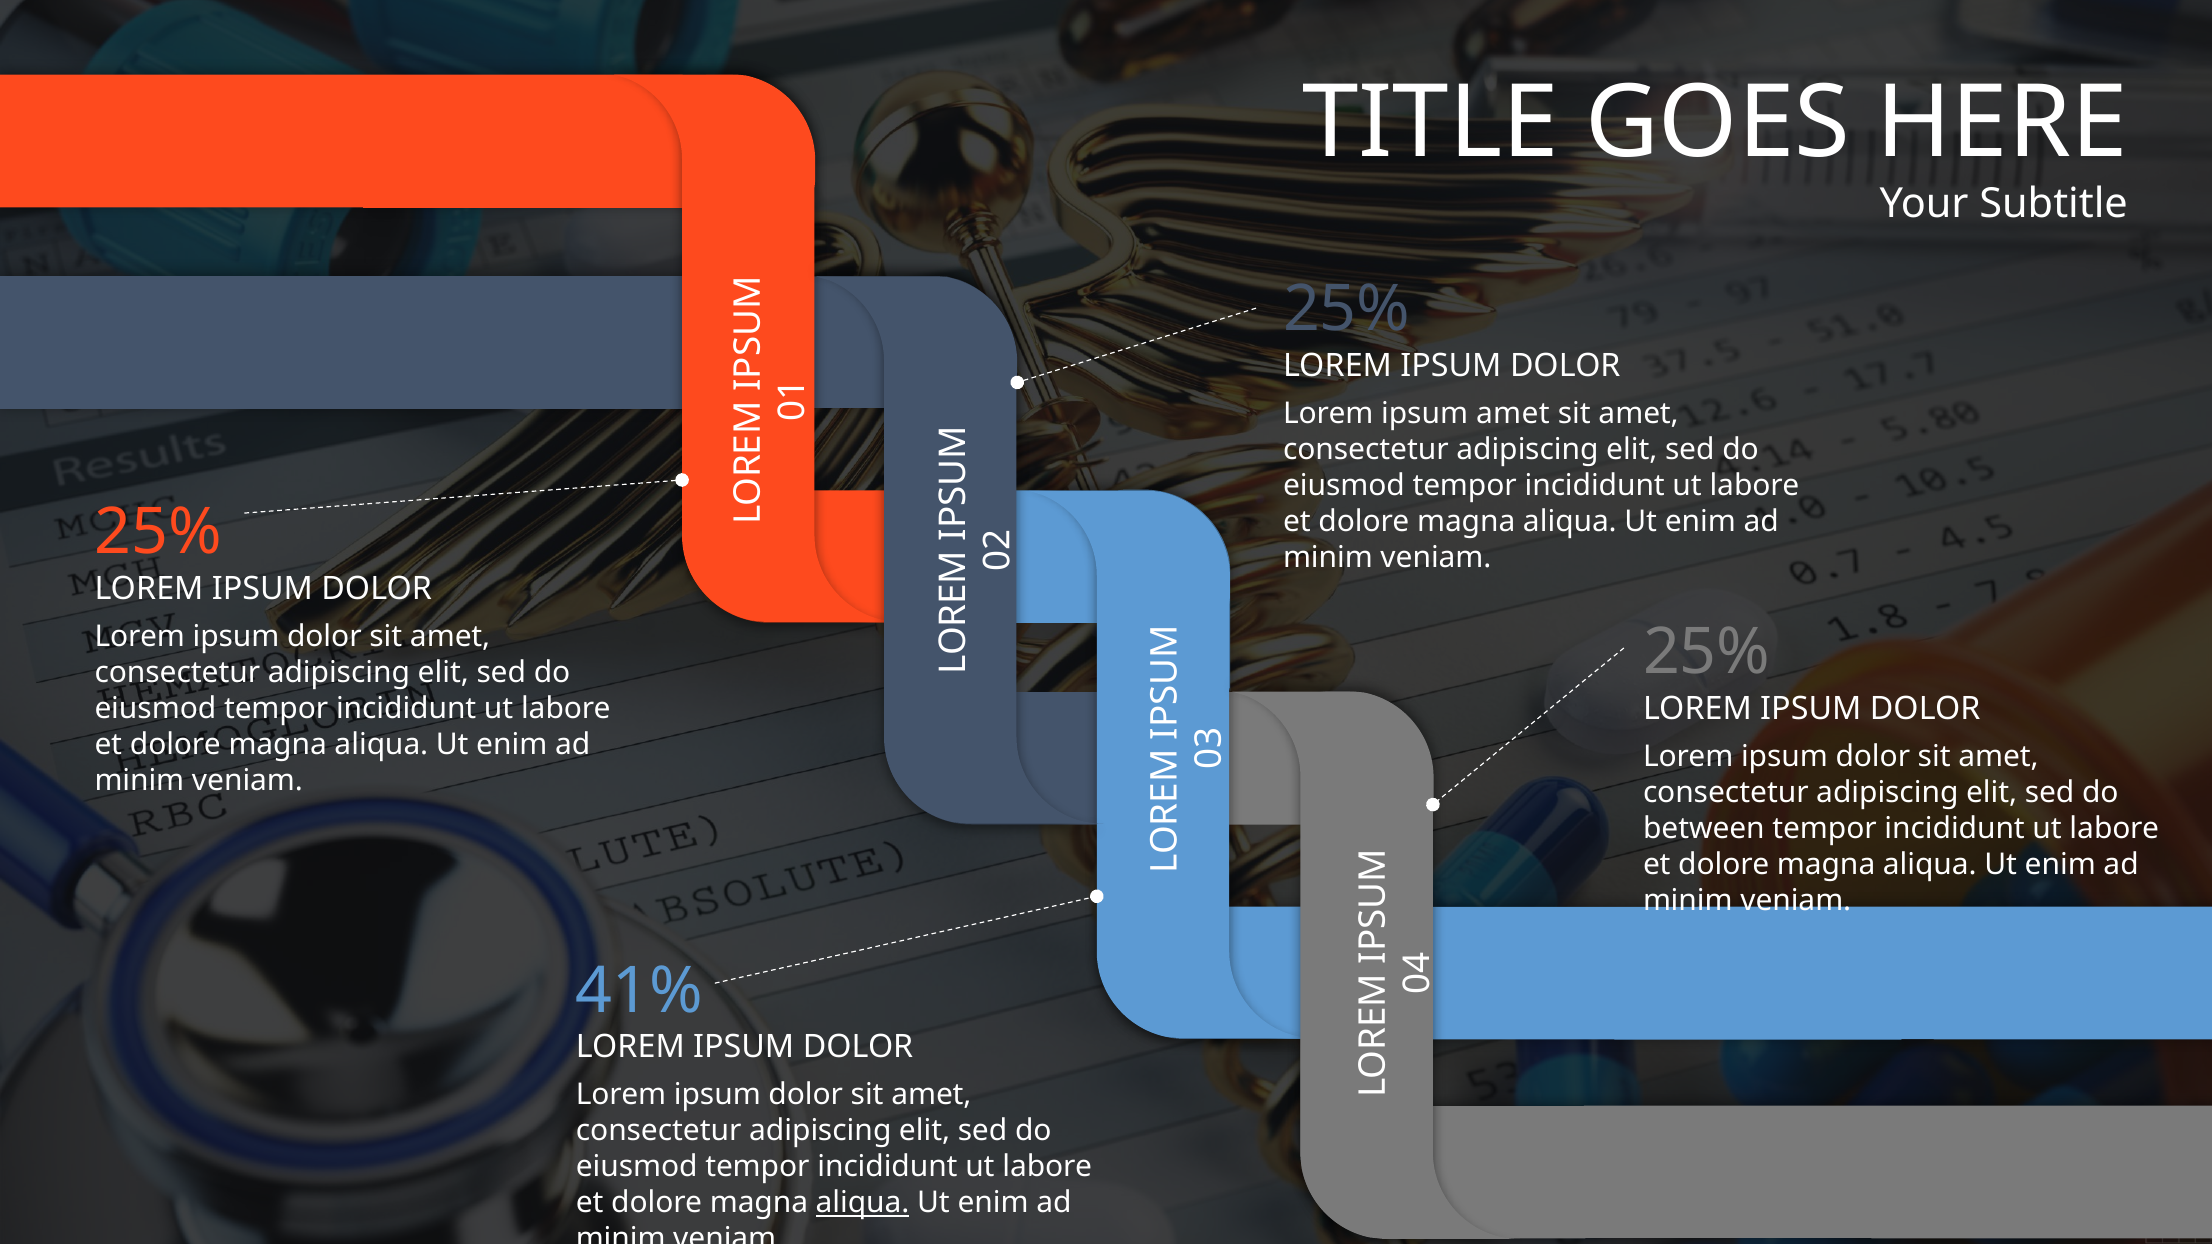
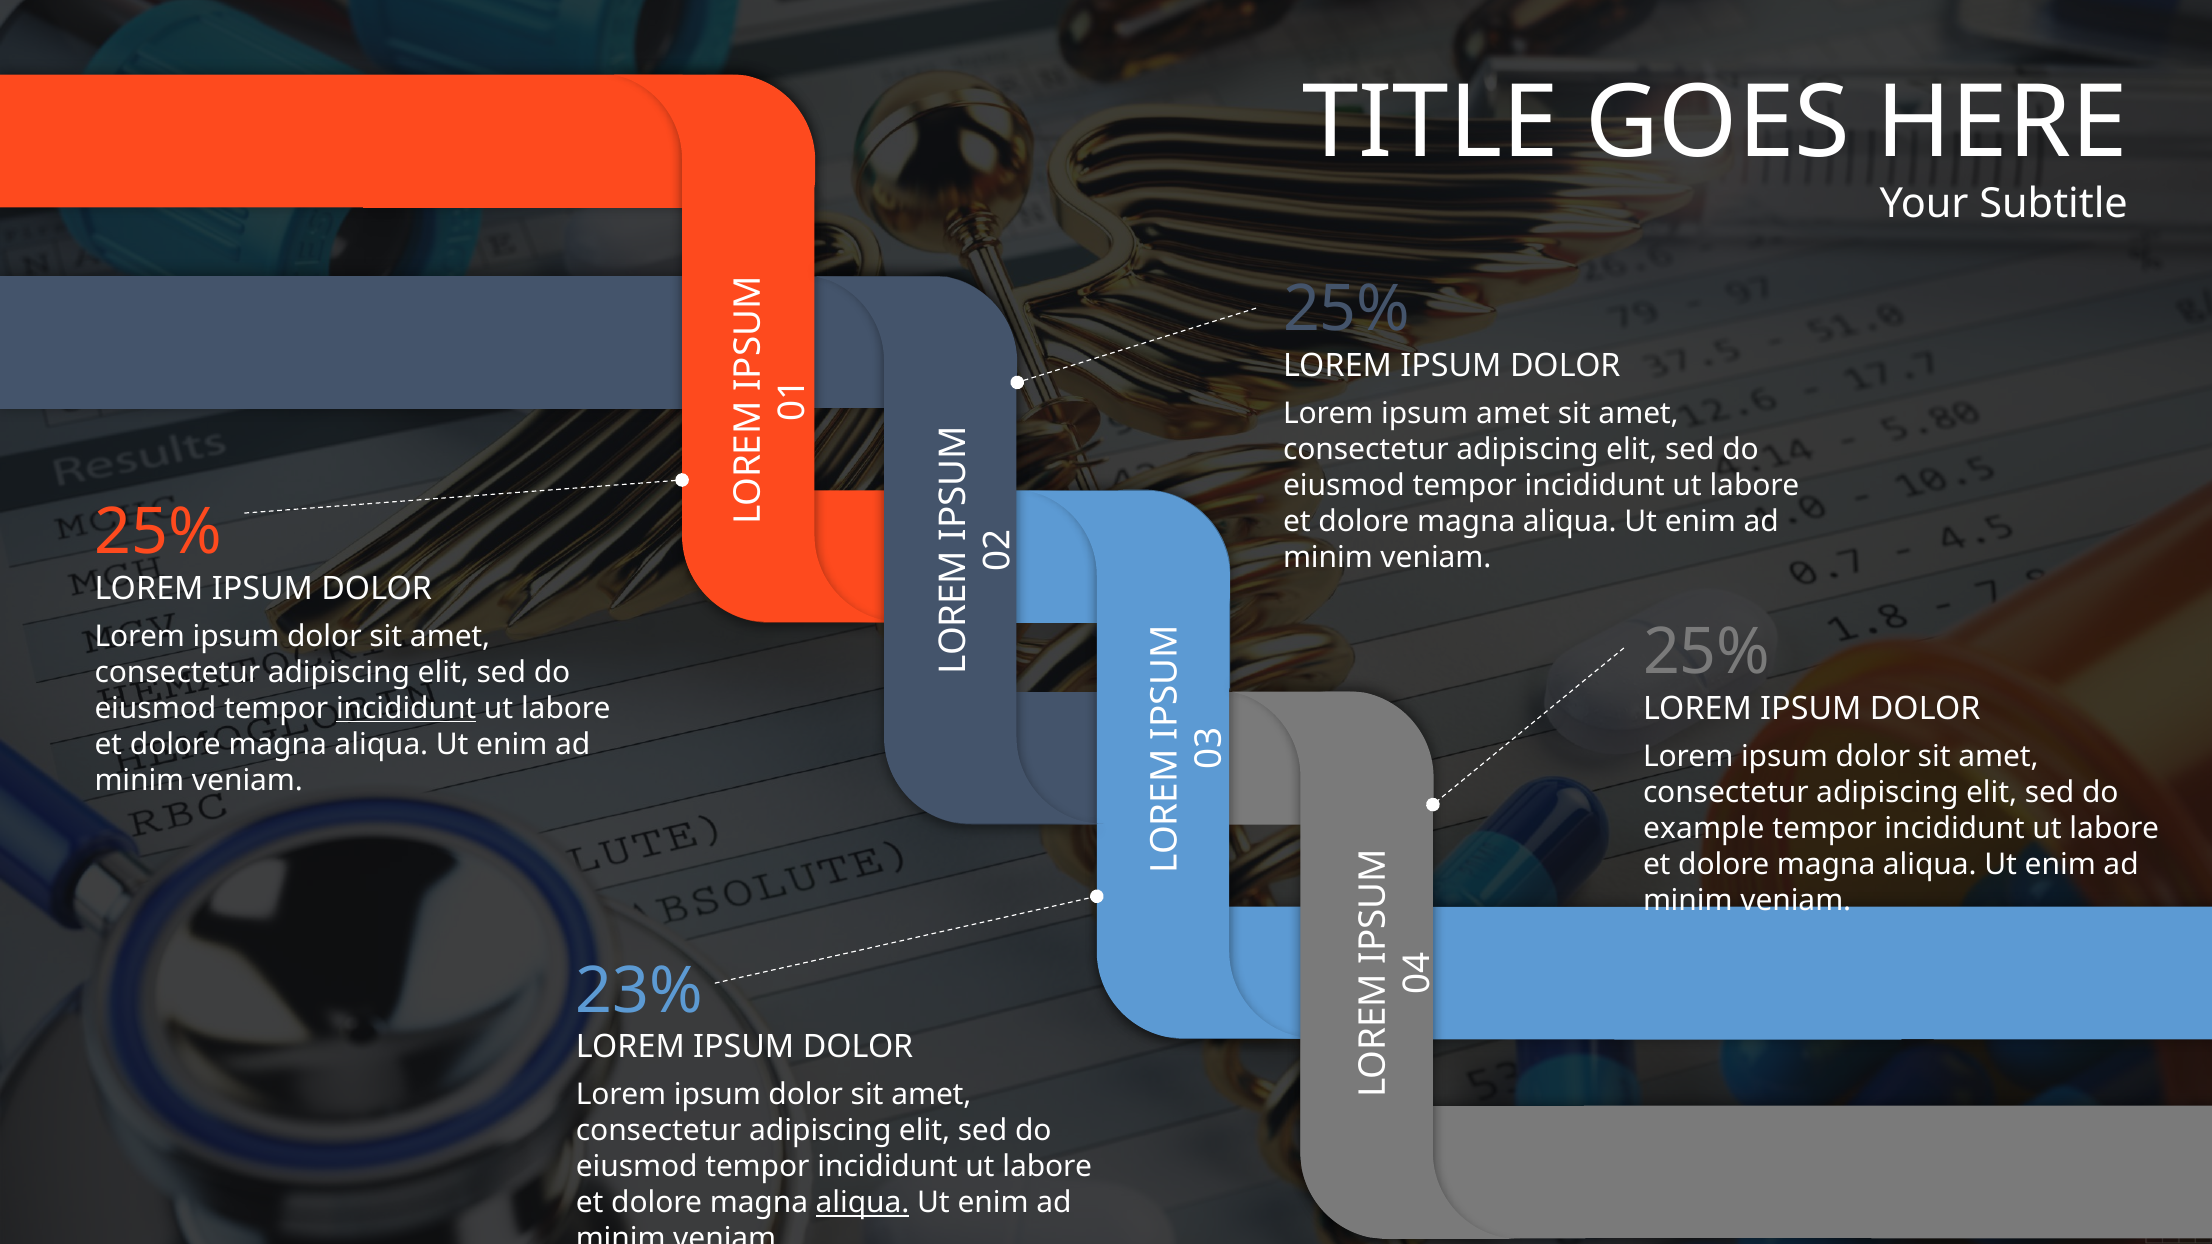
incididunt at (406, 709) underline: none -> present
between: between -> example
41%: 41% -> 23%
